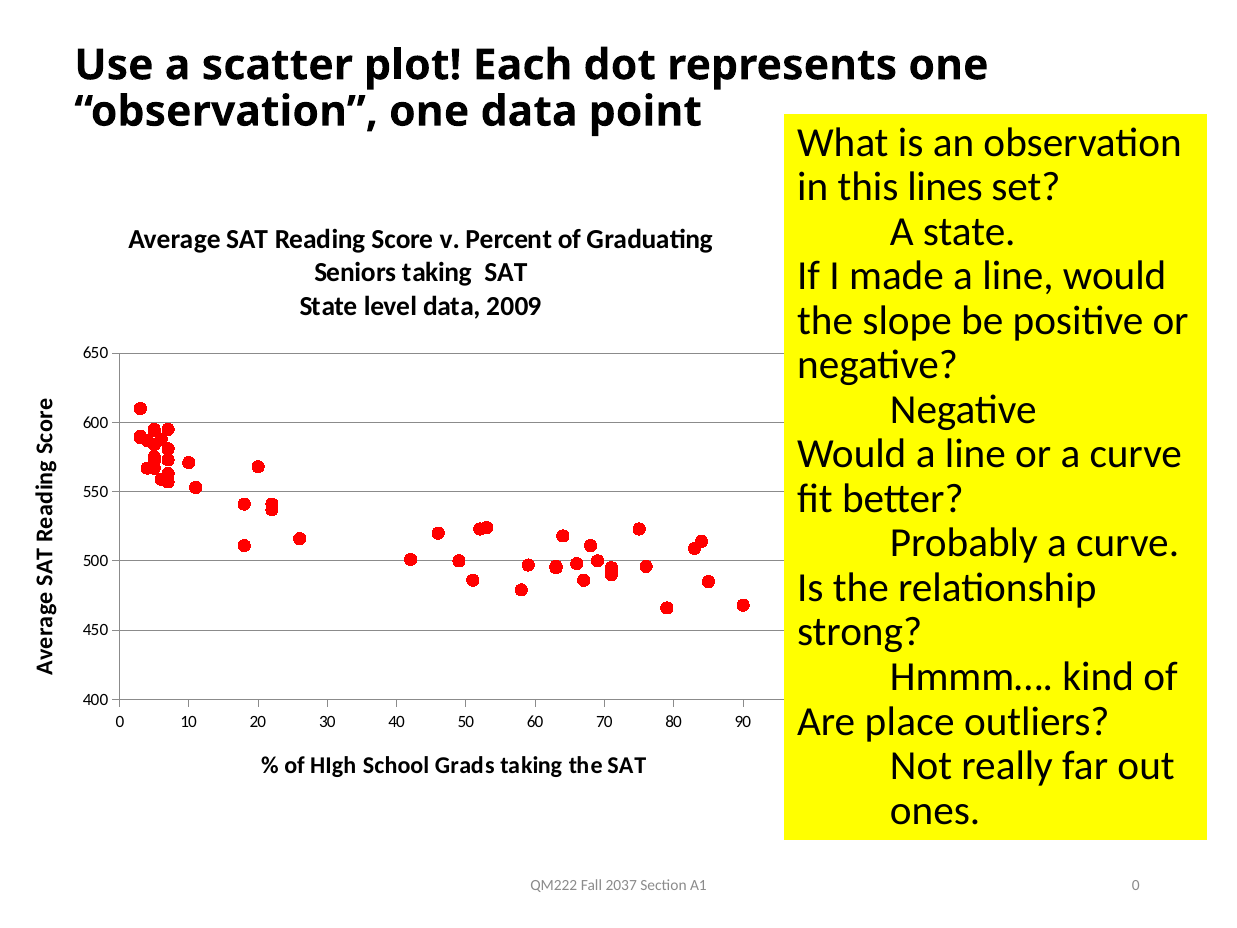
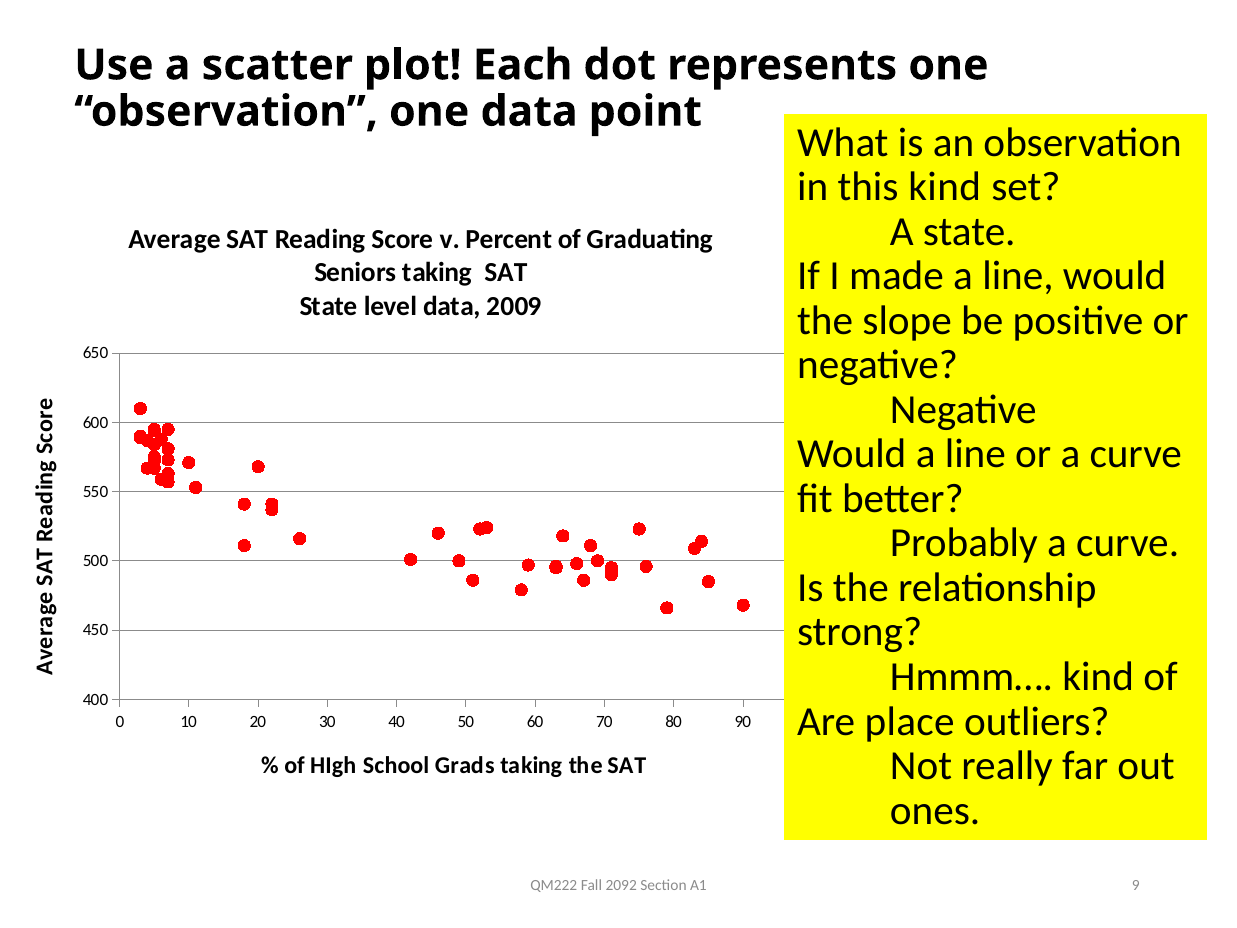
this lines: lines -> kind
2037: 2037 -> 2092
A1 0: 0 -> 9
